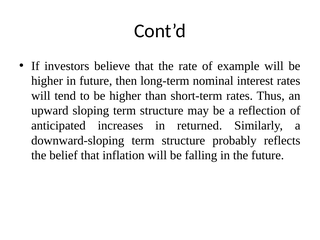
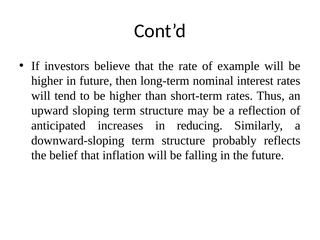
returned: returned -> reducing
